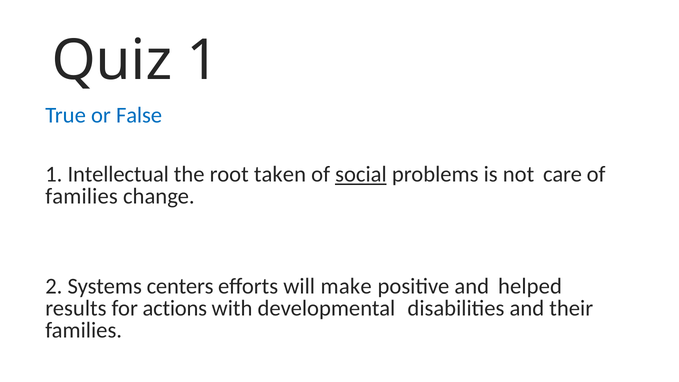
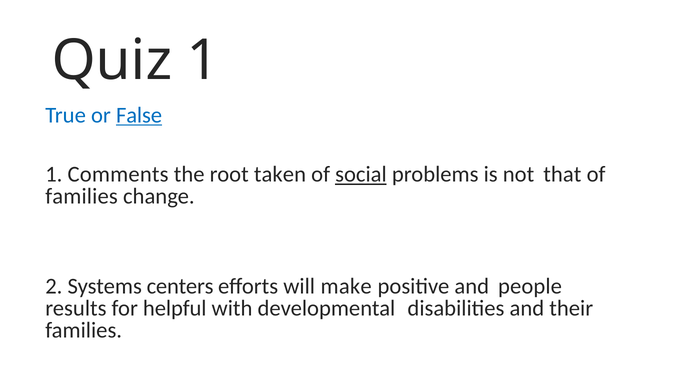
False underline: none -> present
Intellectual: Intellectual -> Comments
care: care -> that
helped: helped -> people
actions: actions -> helpful
